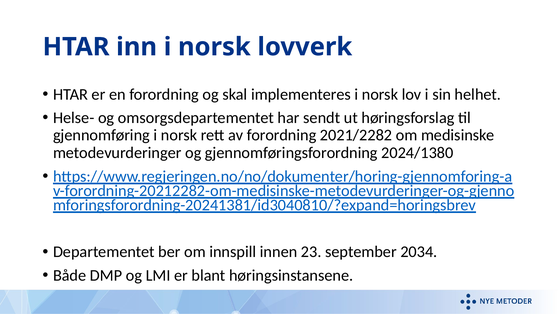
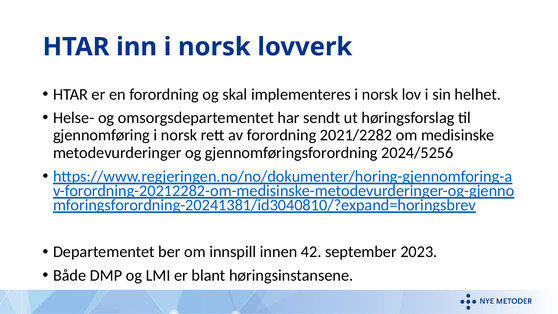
2024/1380: 2024/1380 -> 2024/5256
23: 23 -> 42
2034: 2034 -> 2023
